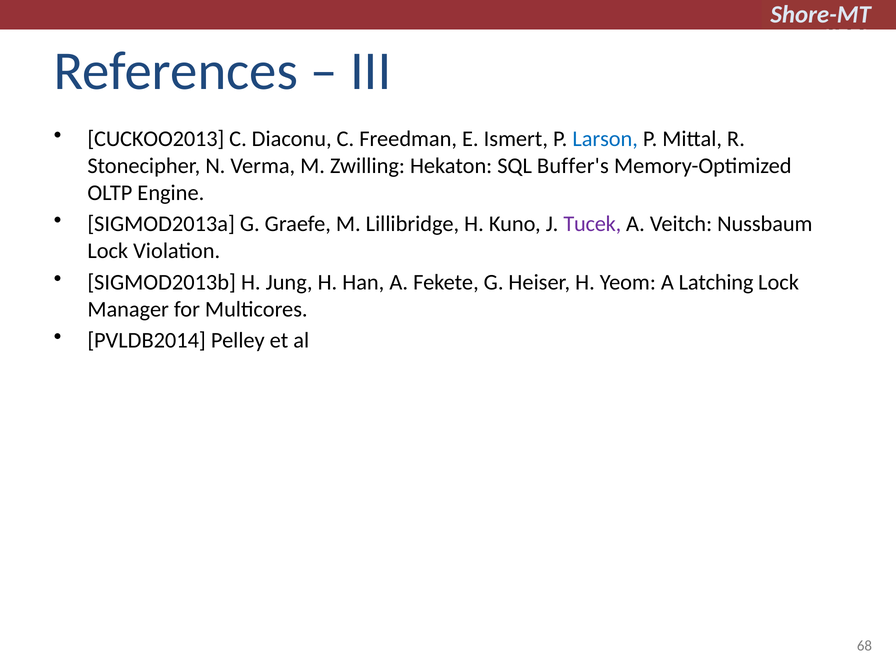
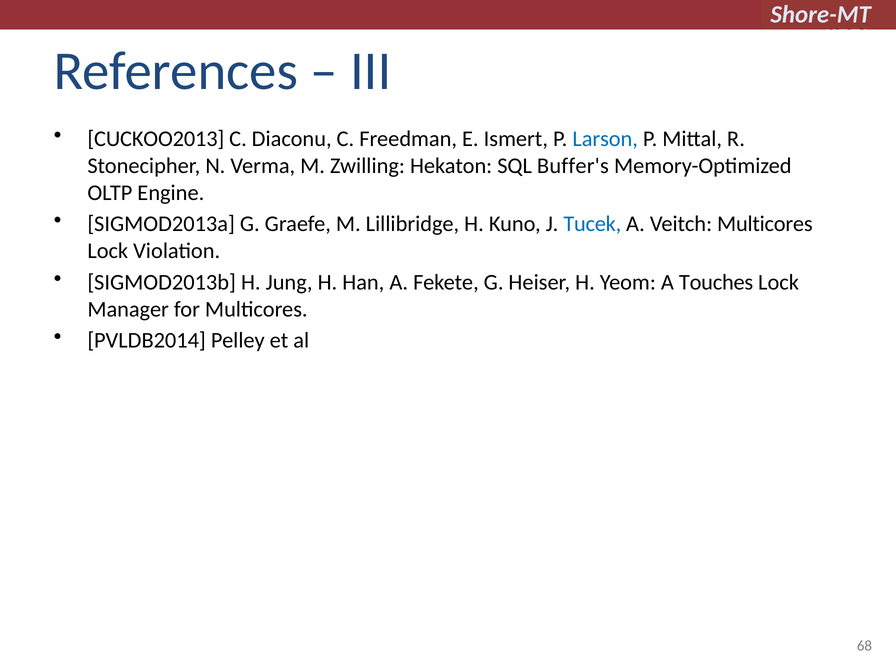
Tucek colour: purple -> blue
Veitch Nussbaum: Nussbaum -> Multicores
Latching: Latching -> Touches
